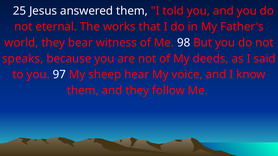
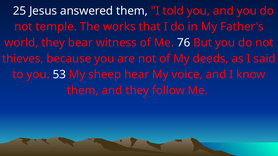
eternal: eternal -> temple
98: 98 -> 76
speaks: speaks -> thieves
97: 97 -> 53
